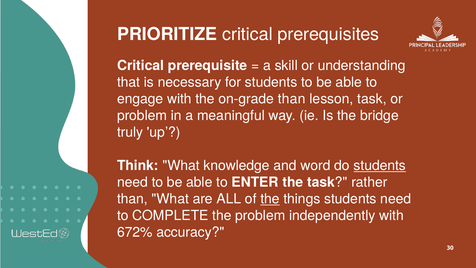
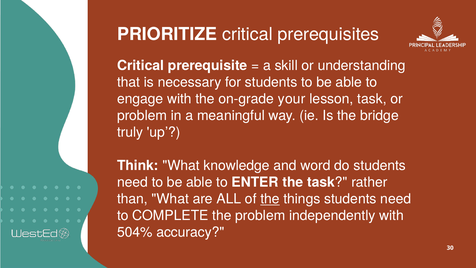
on-grade than: than -> your
students at (380, 165) underline: present -> none
672%: 672% -> 504%
